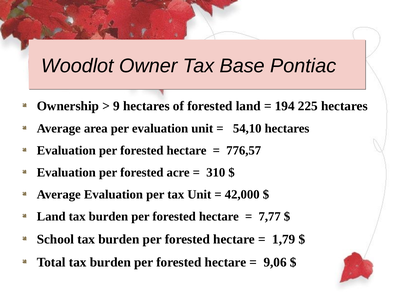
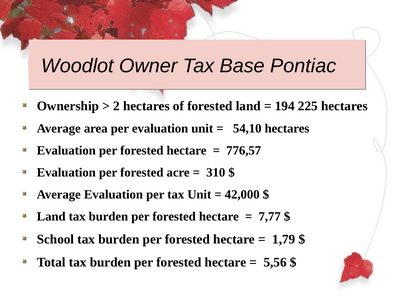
9: 9 -> 2
9,06: 9,06 -> 5,56
